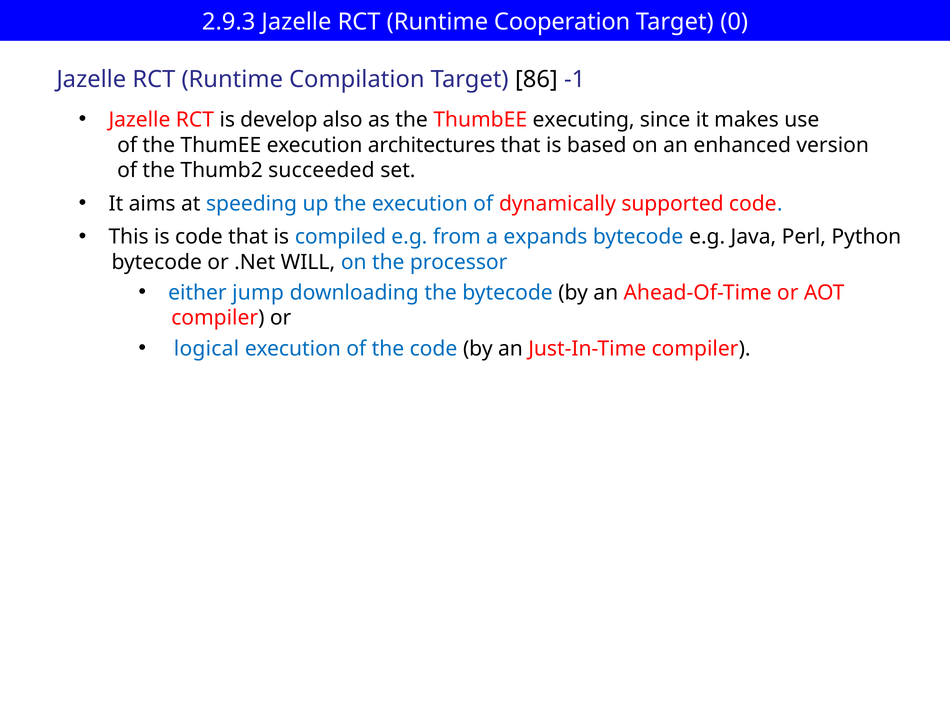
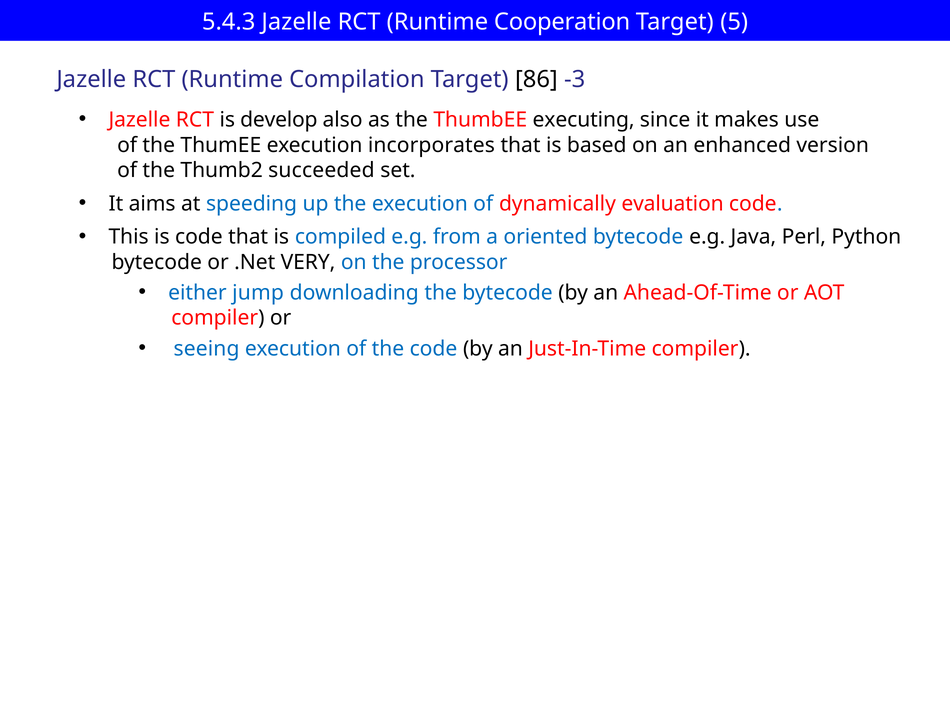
2.9.3: 2.9.3 -> 5.4.3
0: 0 -> 5
-1: -1 -> -3
architectures: architectures -> incorporates
supported: supported -> evaluation
expands: expands -> oriented
WILL: WILL -> VERY
logical: logical -> seeing
